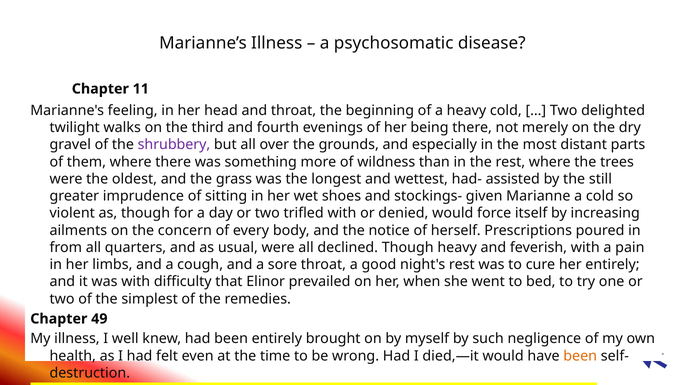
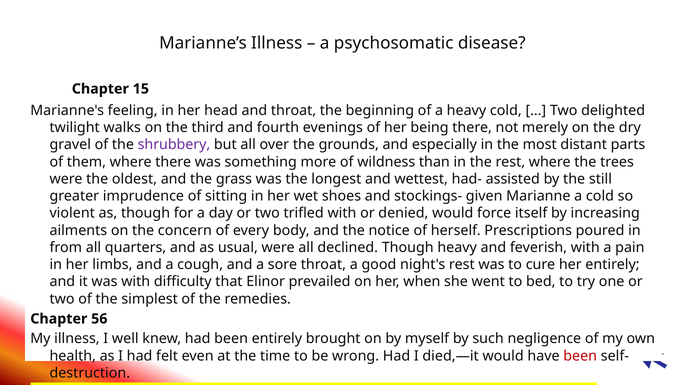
11: 11 -> 15
49: 49 -> 56
been at (580, 356) colour: orange -> red
